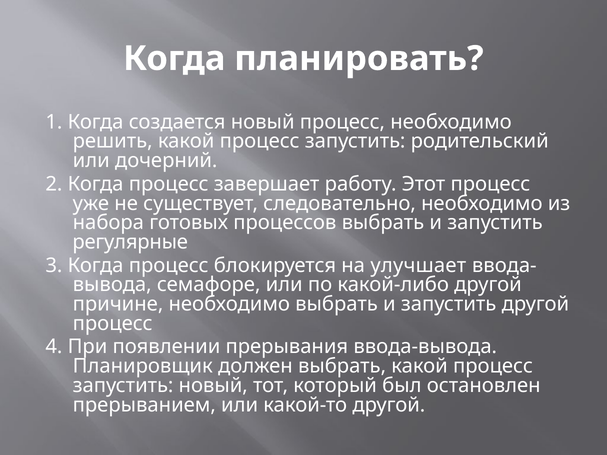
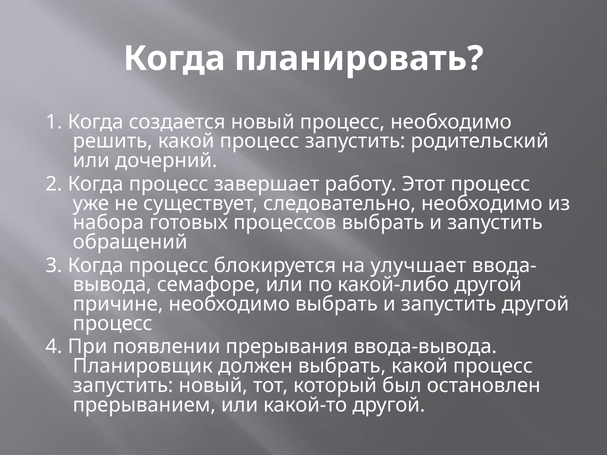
регулярные: регулярные -> обращений
